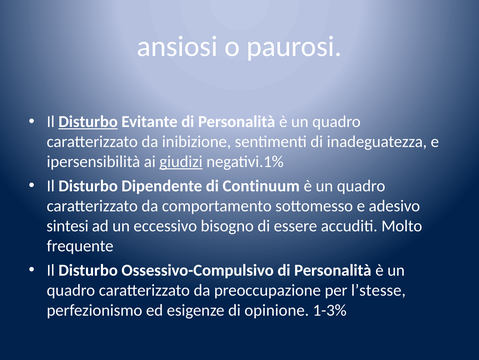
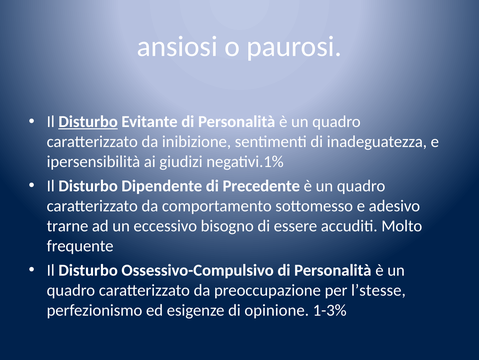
giudizi underline: present -> none
Continuum: Continuum -> Precedente
sintesi: sintesi -> trarne
